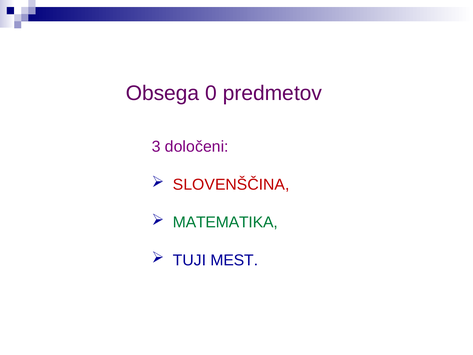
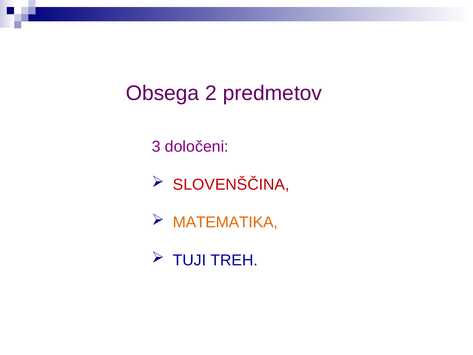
0: 0 -> 2
MATEMATIKA colour: green -> orange
MEST: MEST -> TREH
